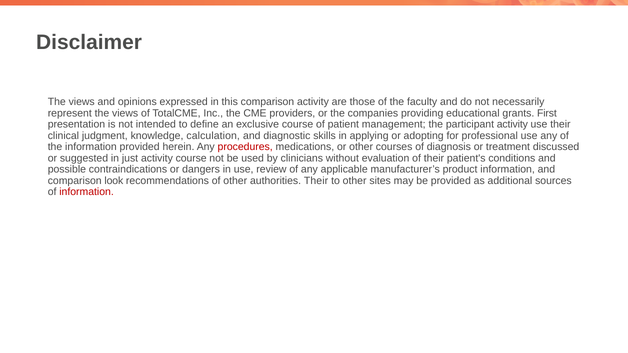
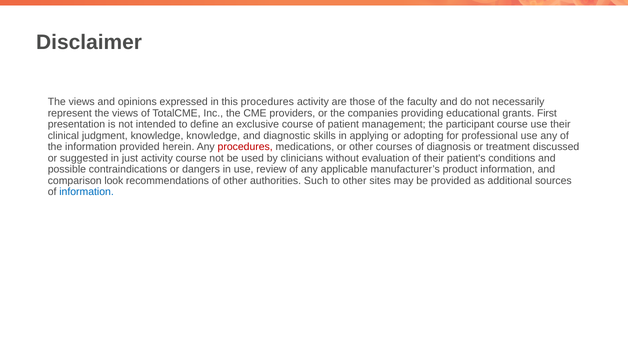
this comparison: comparison -> procedures
participant activity: activity -> course
knowledge calculation: calculation -> knowledge
authorities Their: Their -> Such
information at (87, 192) colour: red -> blue
